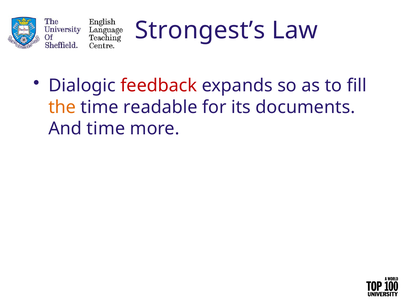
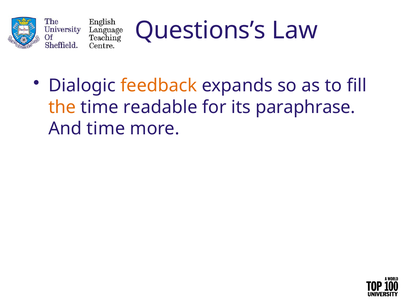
Strongest’s: Strongest’s -> Questions’s
feedback colour: red -> orange
documents: documents -> paraphrase
